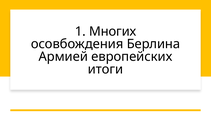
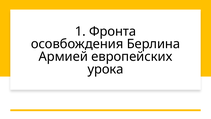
Многих: Многих -> Фронта
итоги: итоги -> урока
